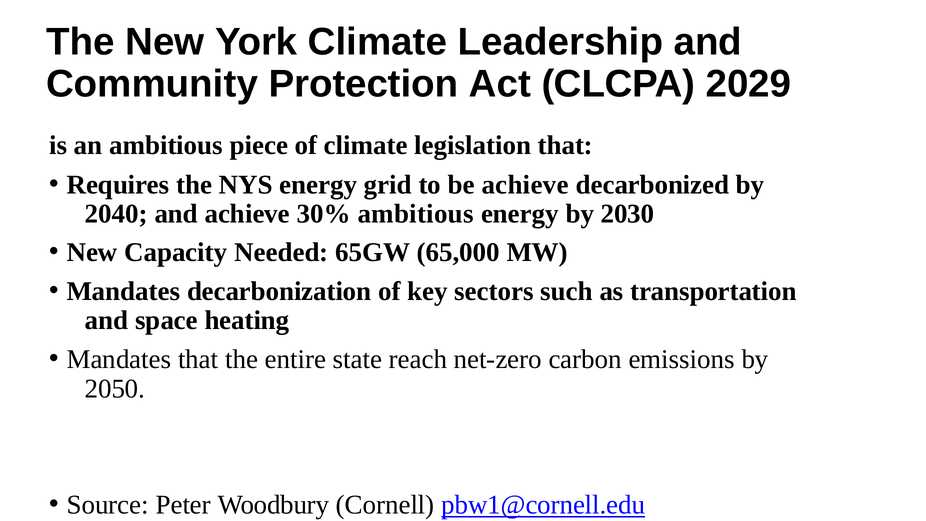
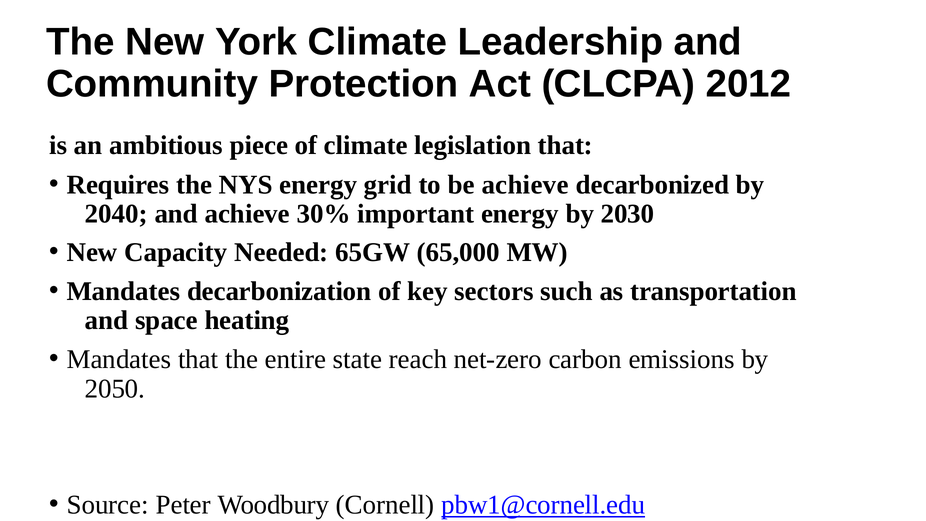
2029: 2029 -> 2012
30% ambitious: ambitious -> important
